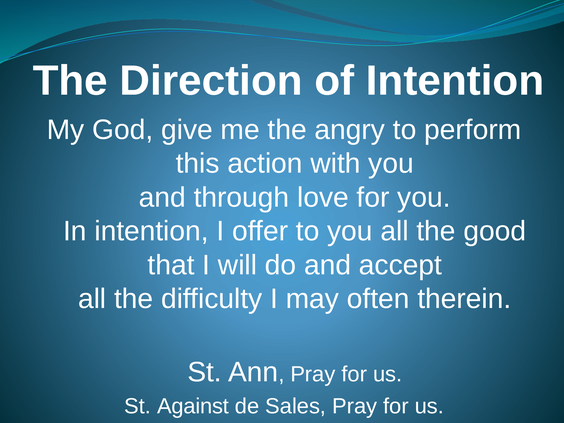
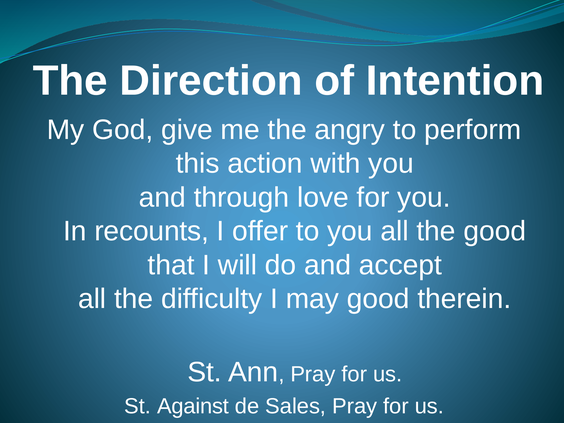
In intention: intention -> recounts
may often: often -> good
